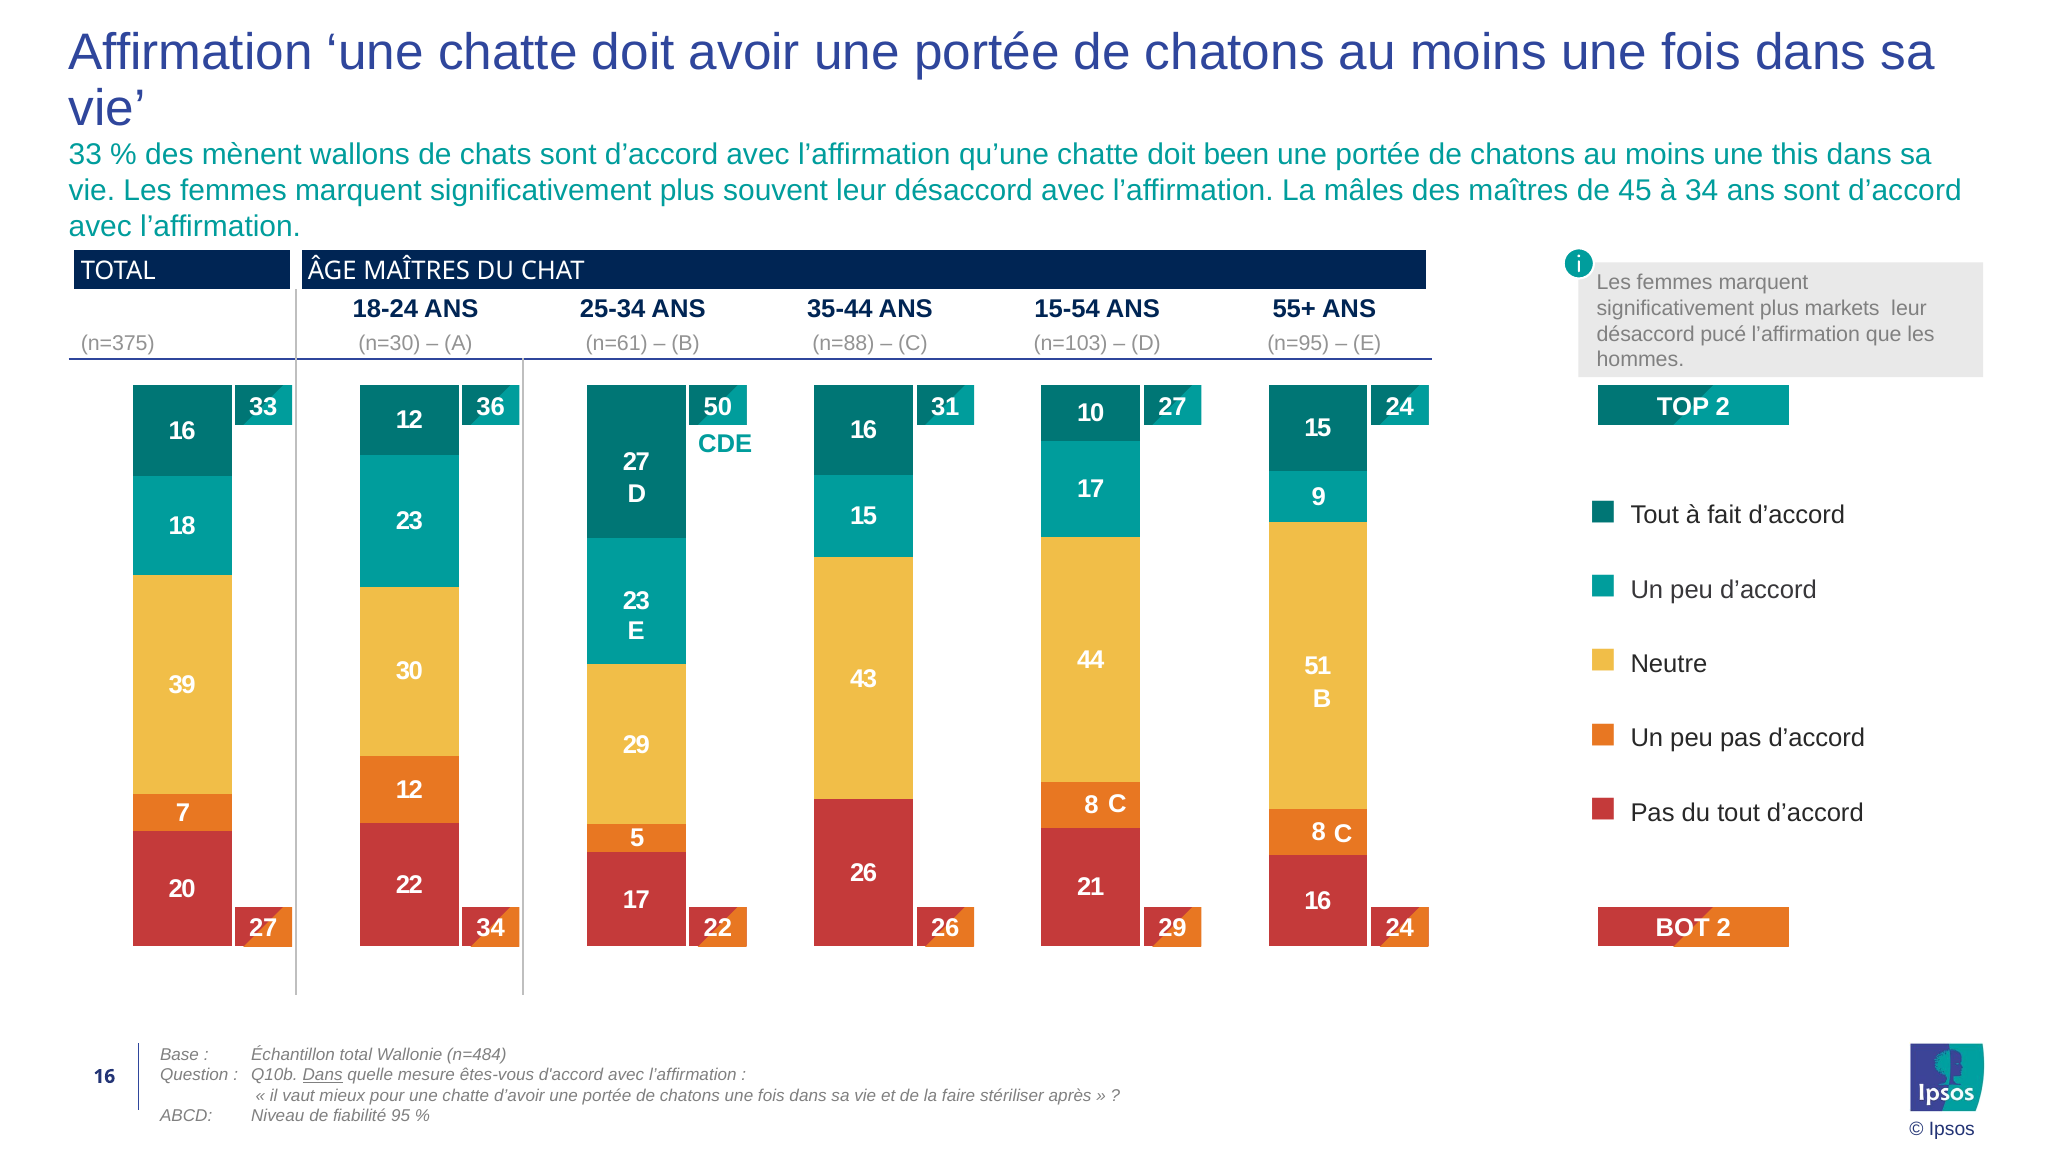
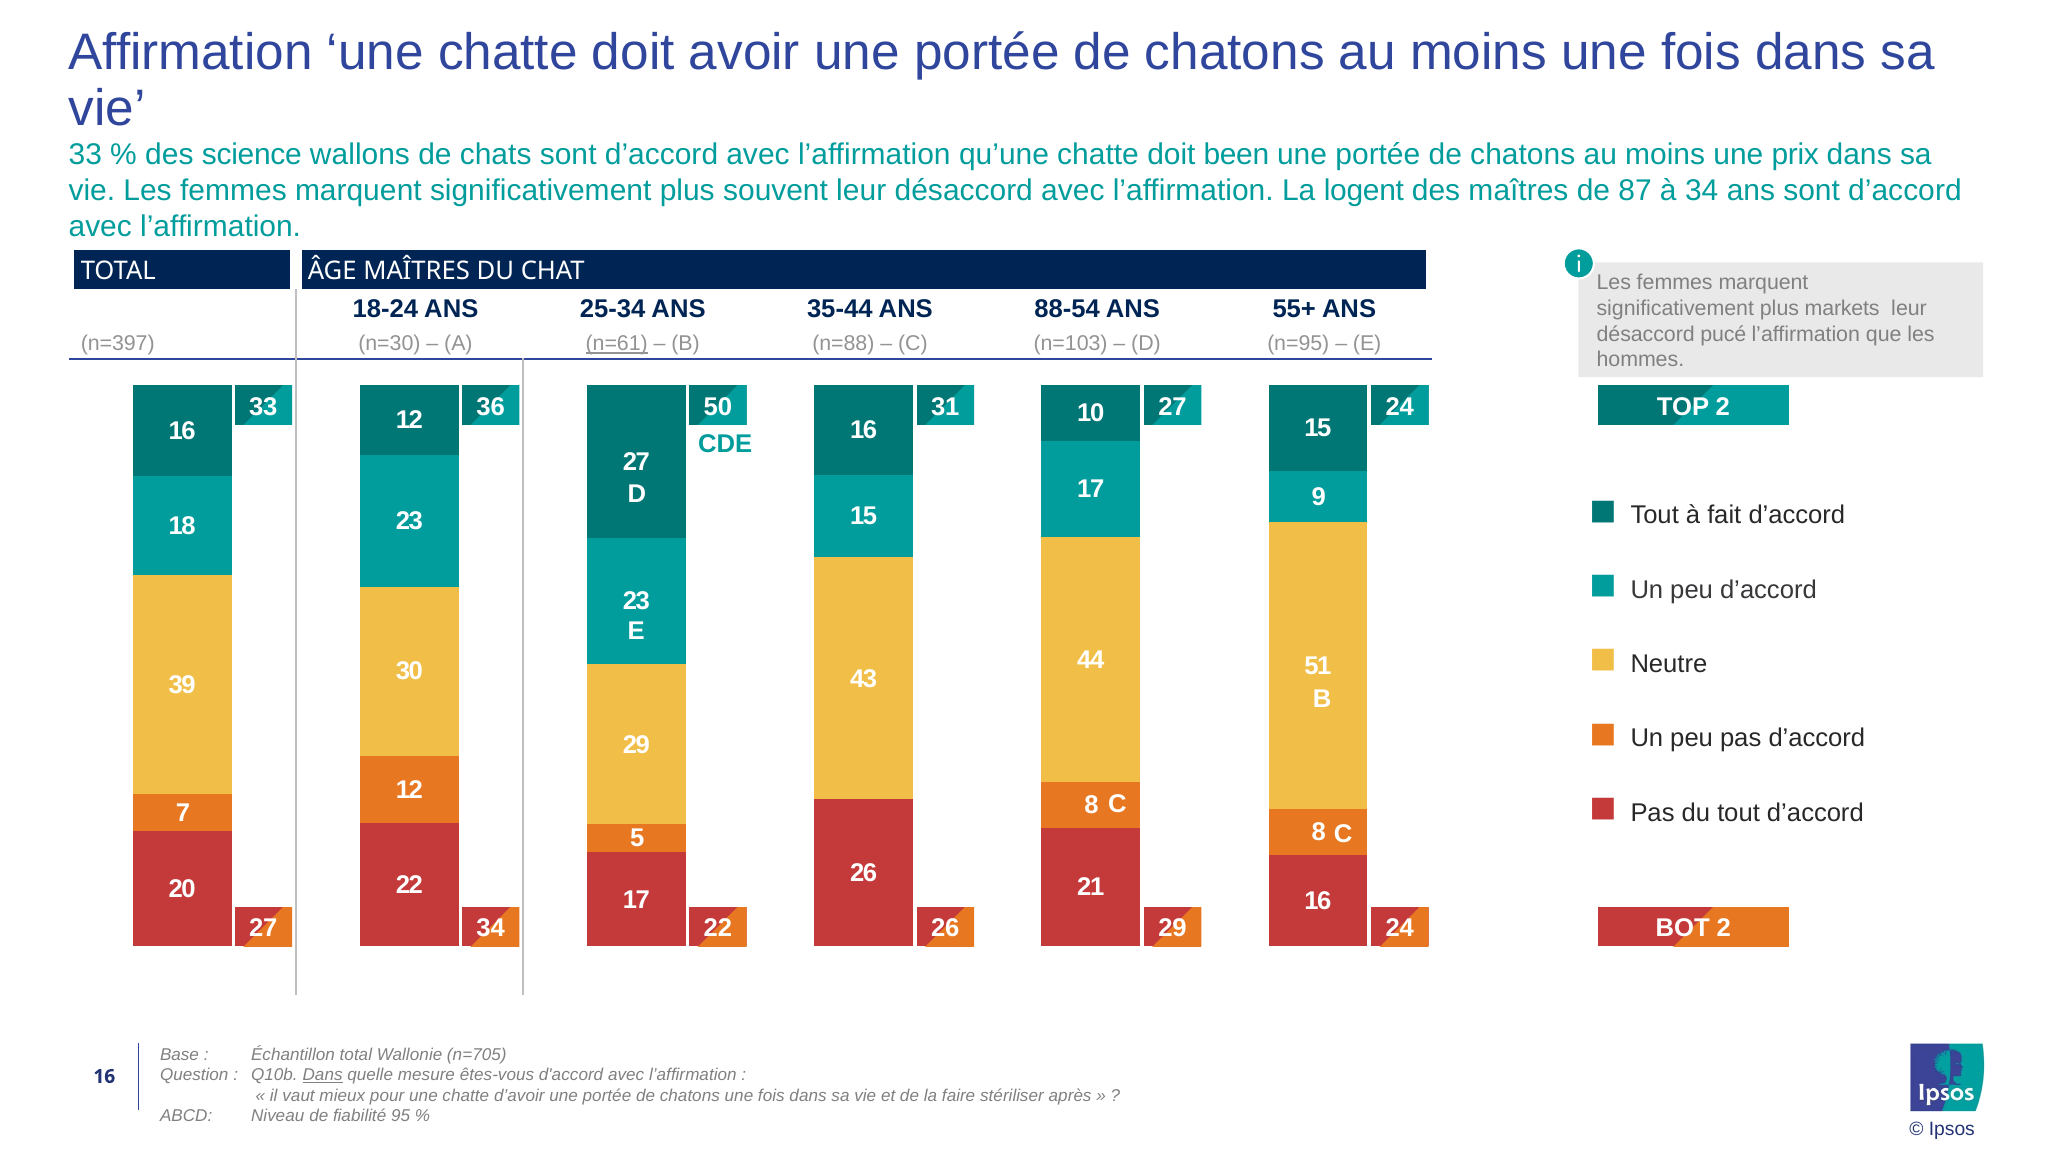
mènent: mènent -> science
this: this -> prix
mâles: mâles -> logent
45: 45 -> 87
15-54: 15-54 -> 88-54
n=375: n=375 -> n=397
n=61 underline: none -> present
n=484: n=484 -> n=705
